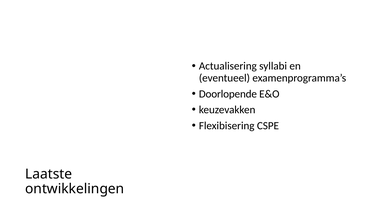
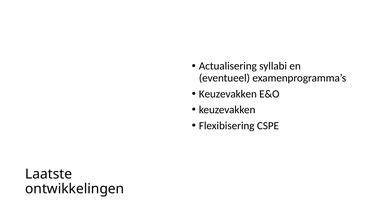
Doorlopende at (228, 94): Doorlopende -> Keuzevakken
